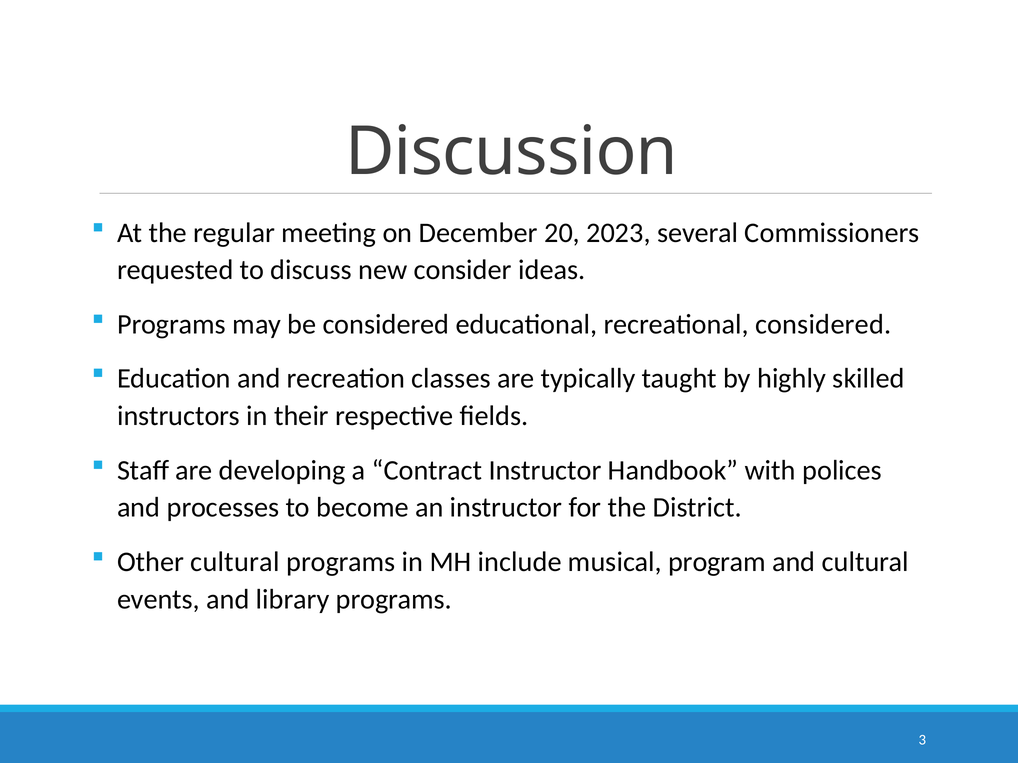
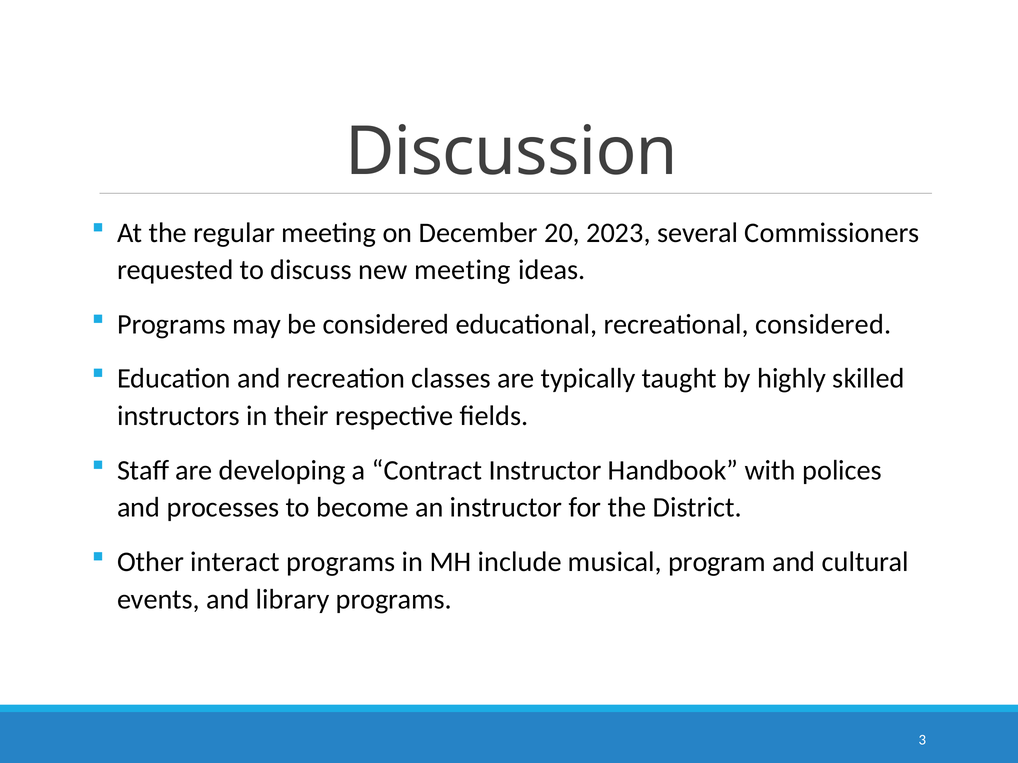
new consider: consider -> meeting
Other cultural: cultural -> interact
